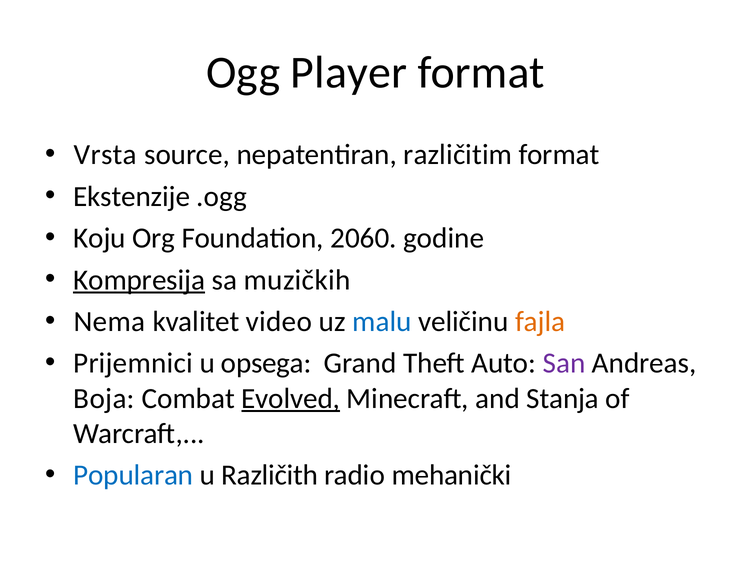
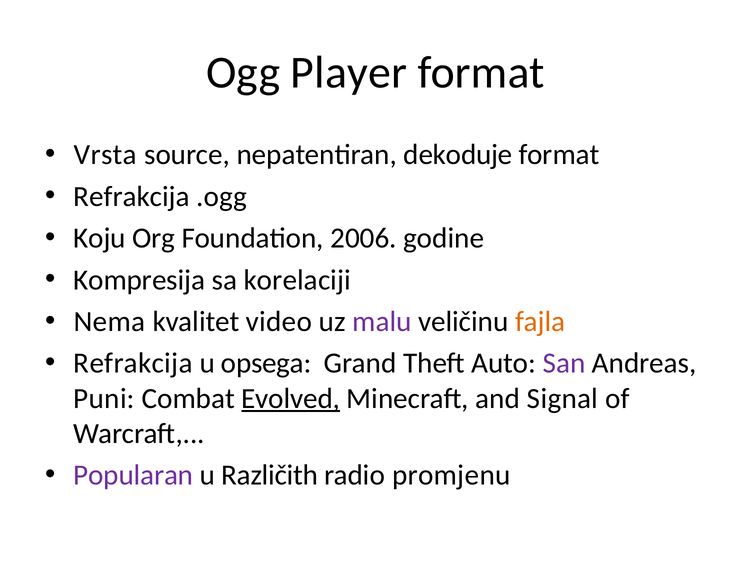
različitim: različitim -> dekoduje
Ekstenzije at (132, 197): Ekstenzije -> Refrakcija
2060: 2060 -> 2006
Kompresija underline: present -> none
muzičkih: muzičkih -> korelaciji
malu colour: blue -> purple
Prijemnici at (133, 363): Prijemnici -> Refrakcija
Boja: Boja -> Puni
Stanja: Stanja -> Signal
Popularan colour: blue -> purple
mehanički: mehanički -> promjenu
